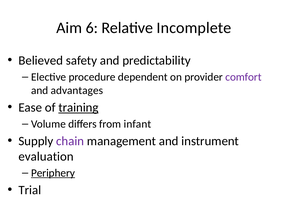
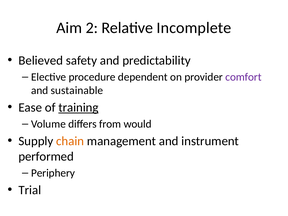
6: 6 -> 2
advantages: advantages -> sustainable
infant: infant -> would
chain colour: purple -> orange
evaluation: evaluation -> performed
Periphery underline: present -> none
